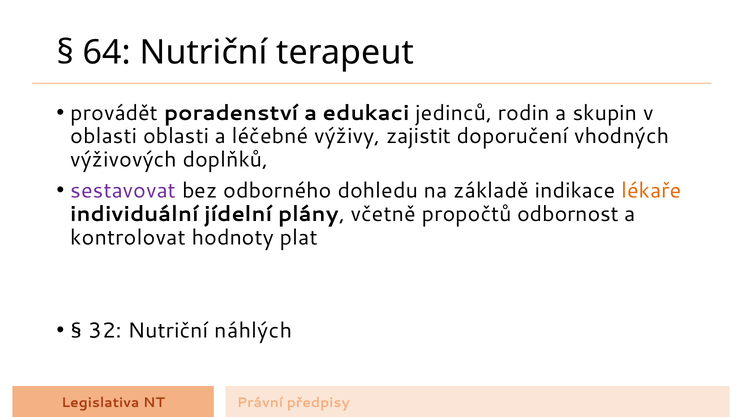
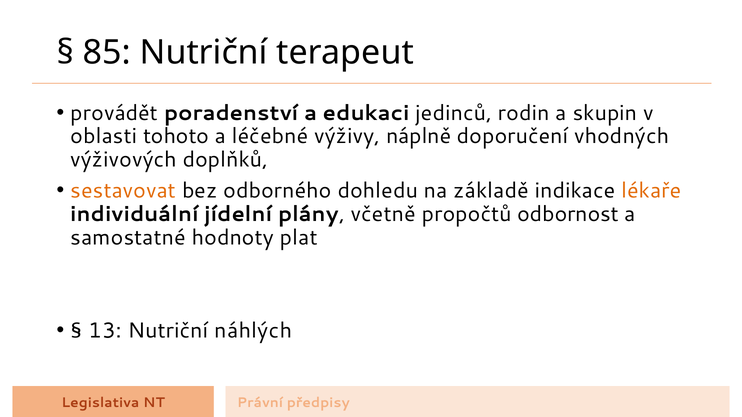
64: 64 -> 85
oblasti oblasti: oblasti -> tohoto
zajistit: zajistit -> náplně
sestavovat colour: purple -> orange
kontrolovat: kontrolovat -> samostatné
32: 32 -> 13
